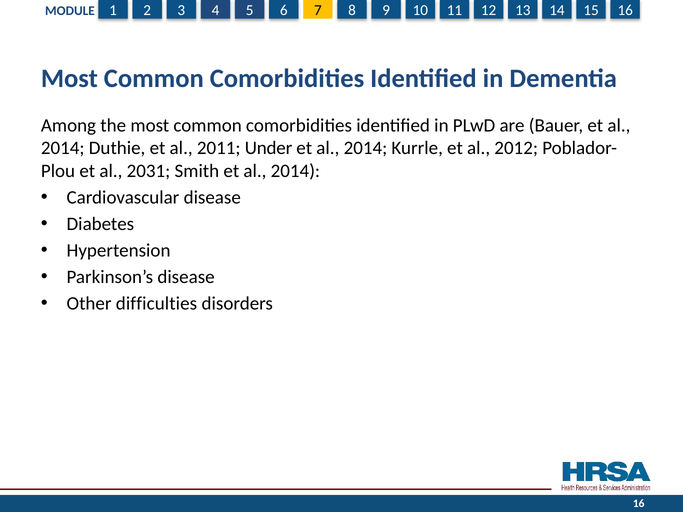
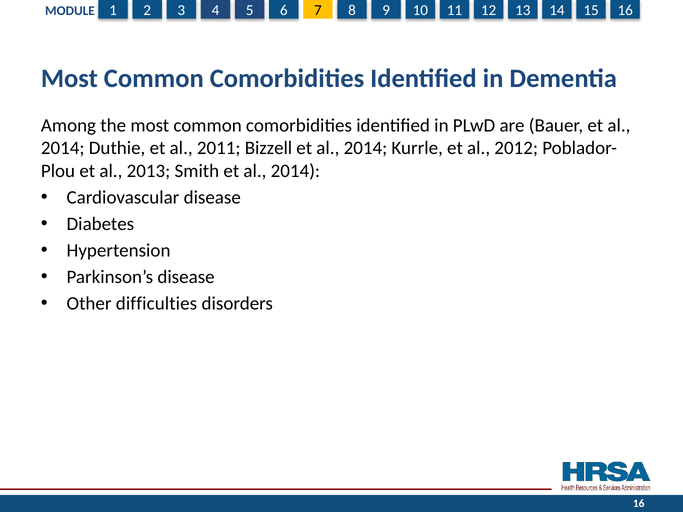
Under: Under -> Bizzell
2031: 2031 -> 2013
